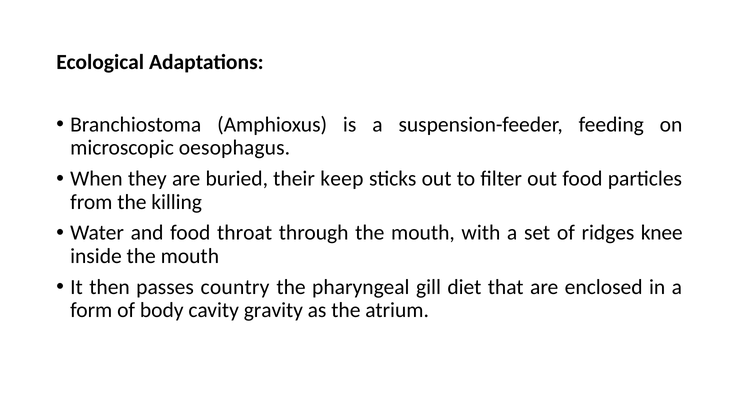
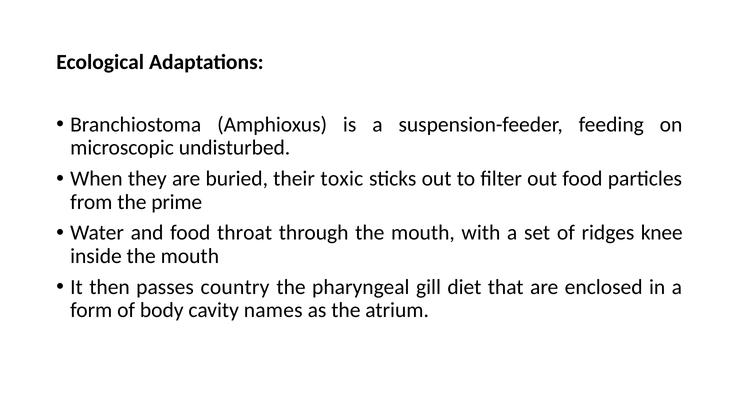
oesophagus: oesophagus -> undisturbed
keep: keep -> toxic
killing: killing -> prime
gravity: gravity -> names
